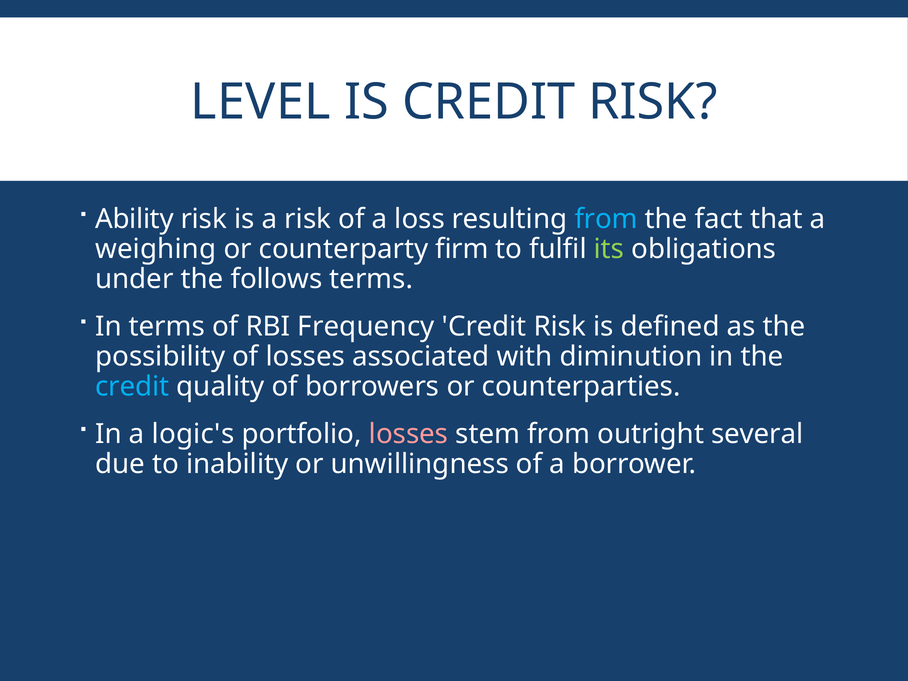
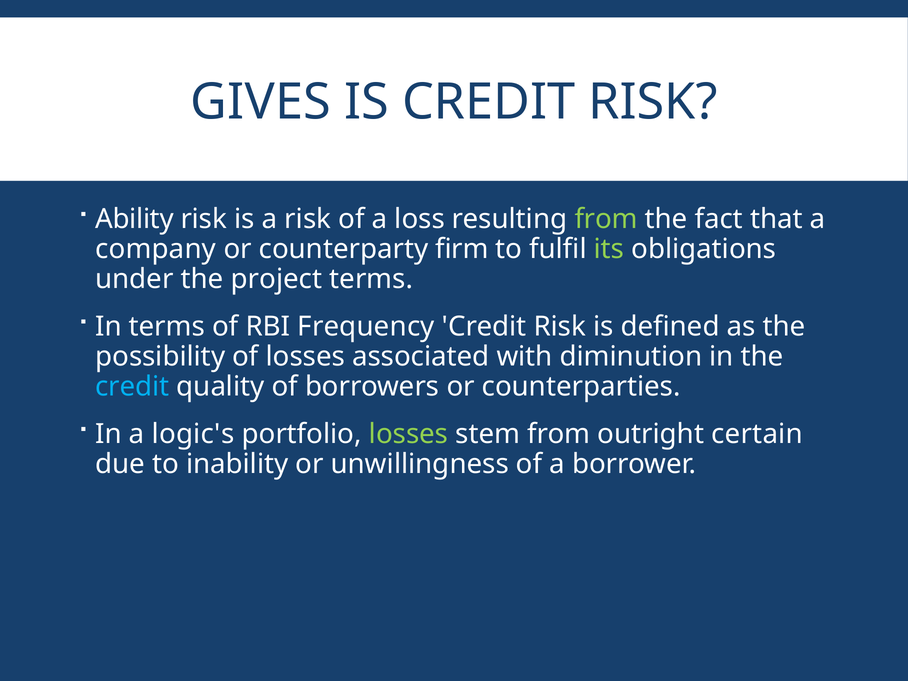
LEVEL: LEVEL -> GIVES
from at (606, 219) colour: light blue -> light green
weighing: weighing -> company
follows: follows -> project
losses at (409, 434) colour: pink -> light green
several: several -> certain
